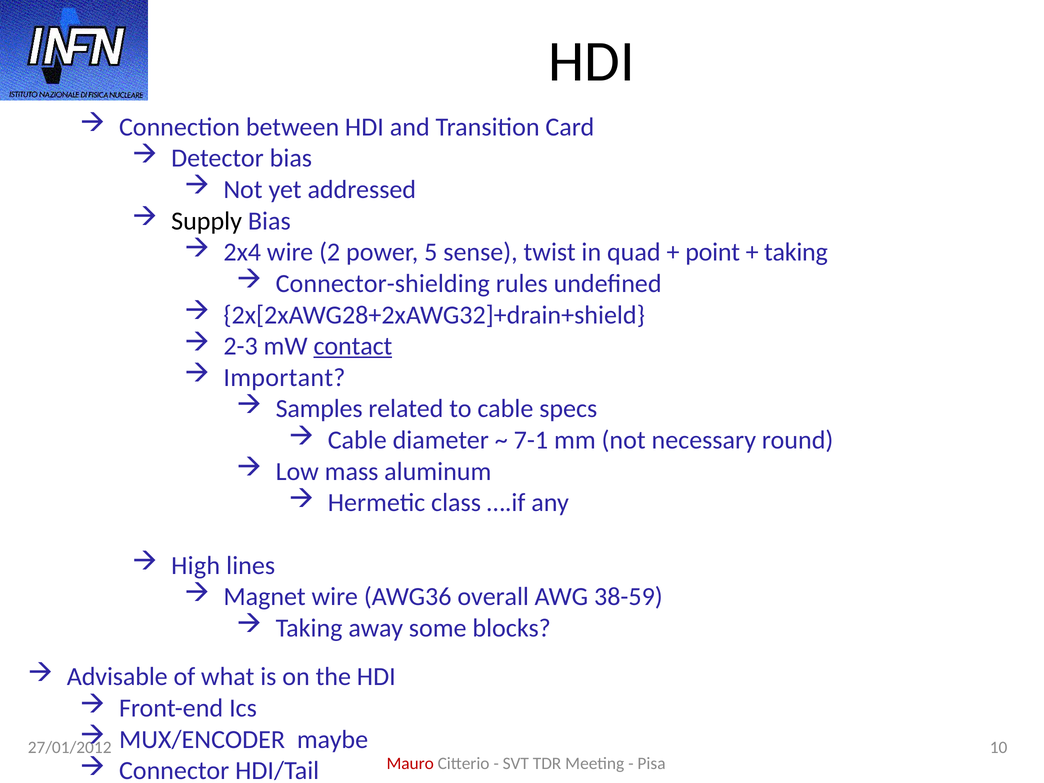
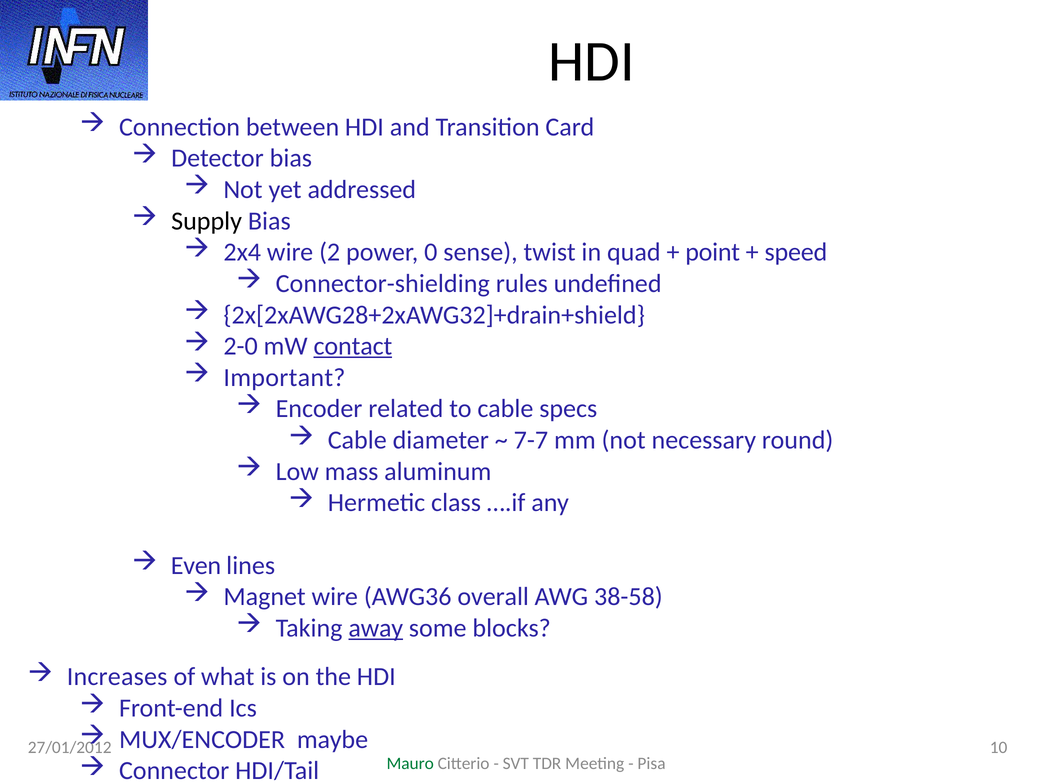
5: 5 -> 0
taking at (796, 252): taking -> speed
2-3: 2-3 -> 2-0
Samples: Samples -> Encoder
7-1: 7-1 -> 7-7
High: High -> Even
38-59: 38-59 -> 38-58
away underline: none -> present
Advisable: Advisable -> Increases
Mauro colour: red -> green
